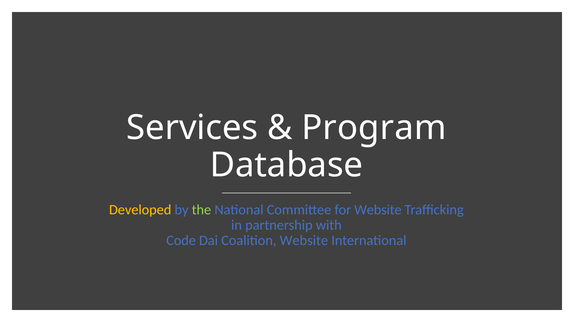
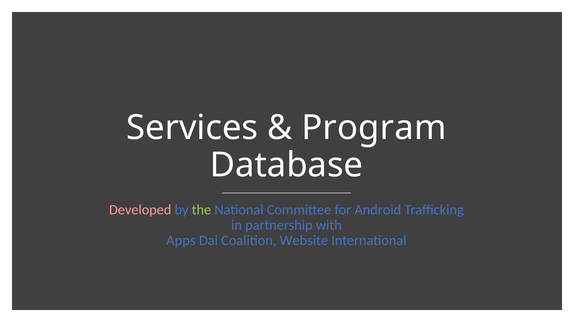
Developed colour: yellow -> pink
for Website: Website -> Android
Code: Code -> Apps
